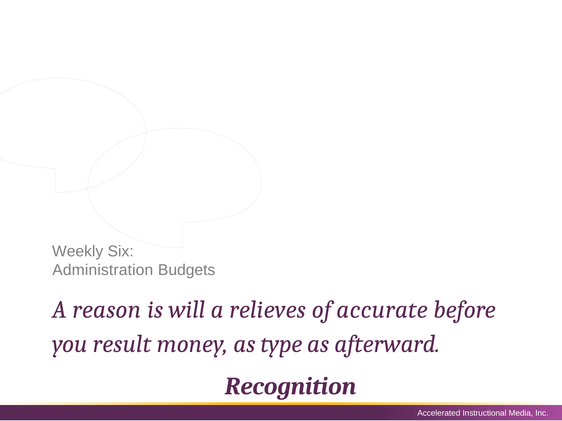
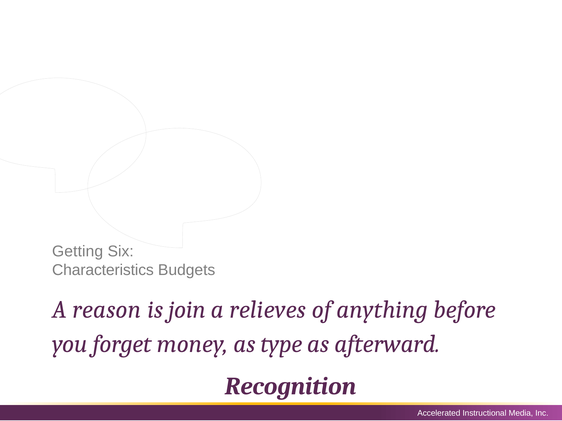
Weekly: Weekly -> Getting
Administration: Administration -> Characteristics
will: will -> join
accurate: accurate -> anything
result: result -> forget
